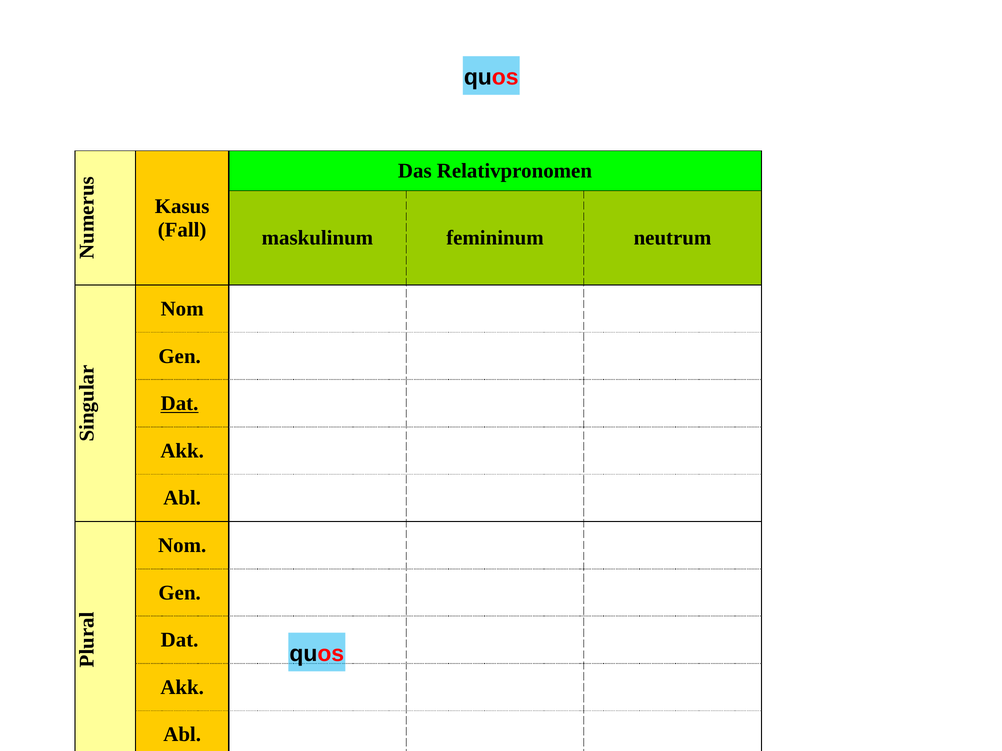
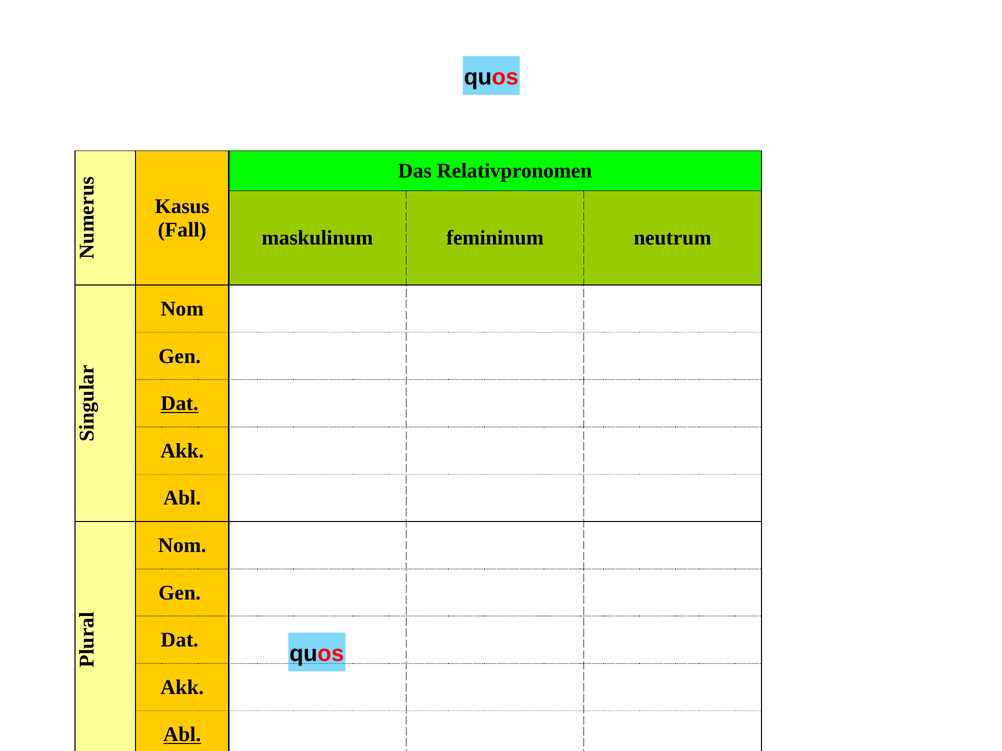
Abl at (182, 735) underline: none -> present
